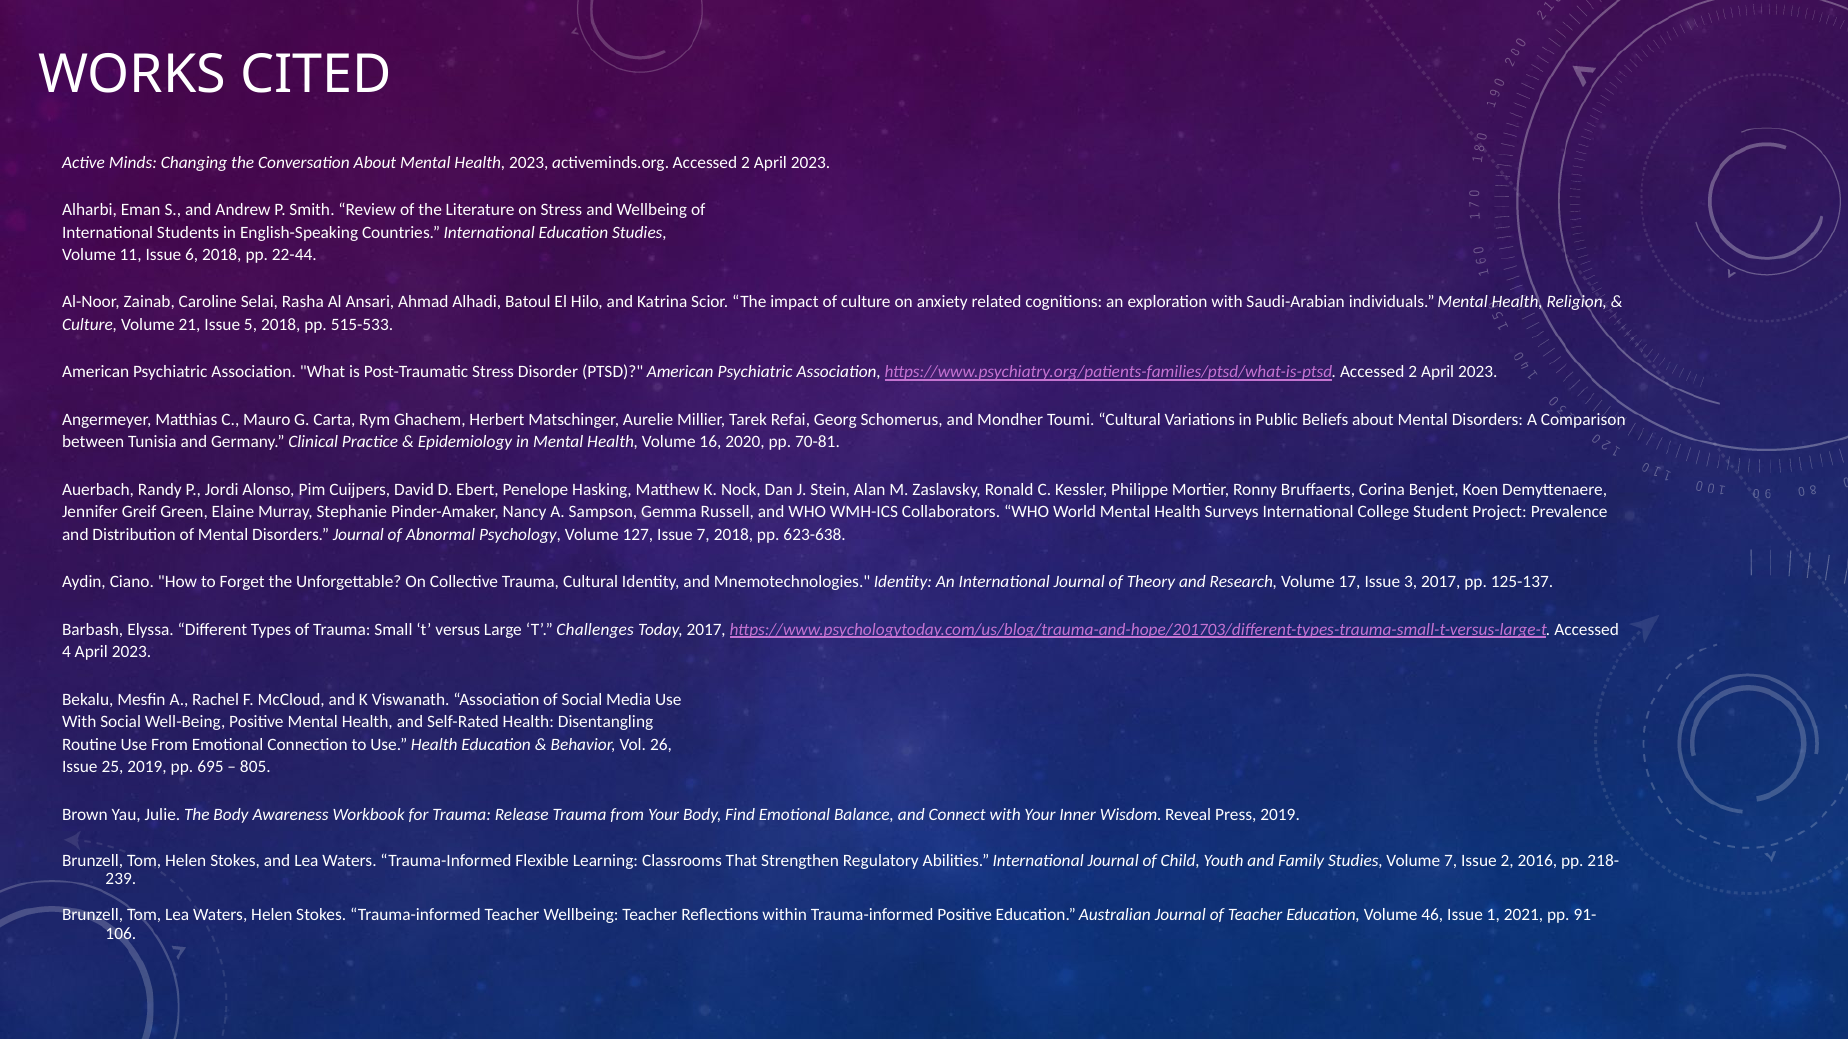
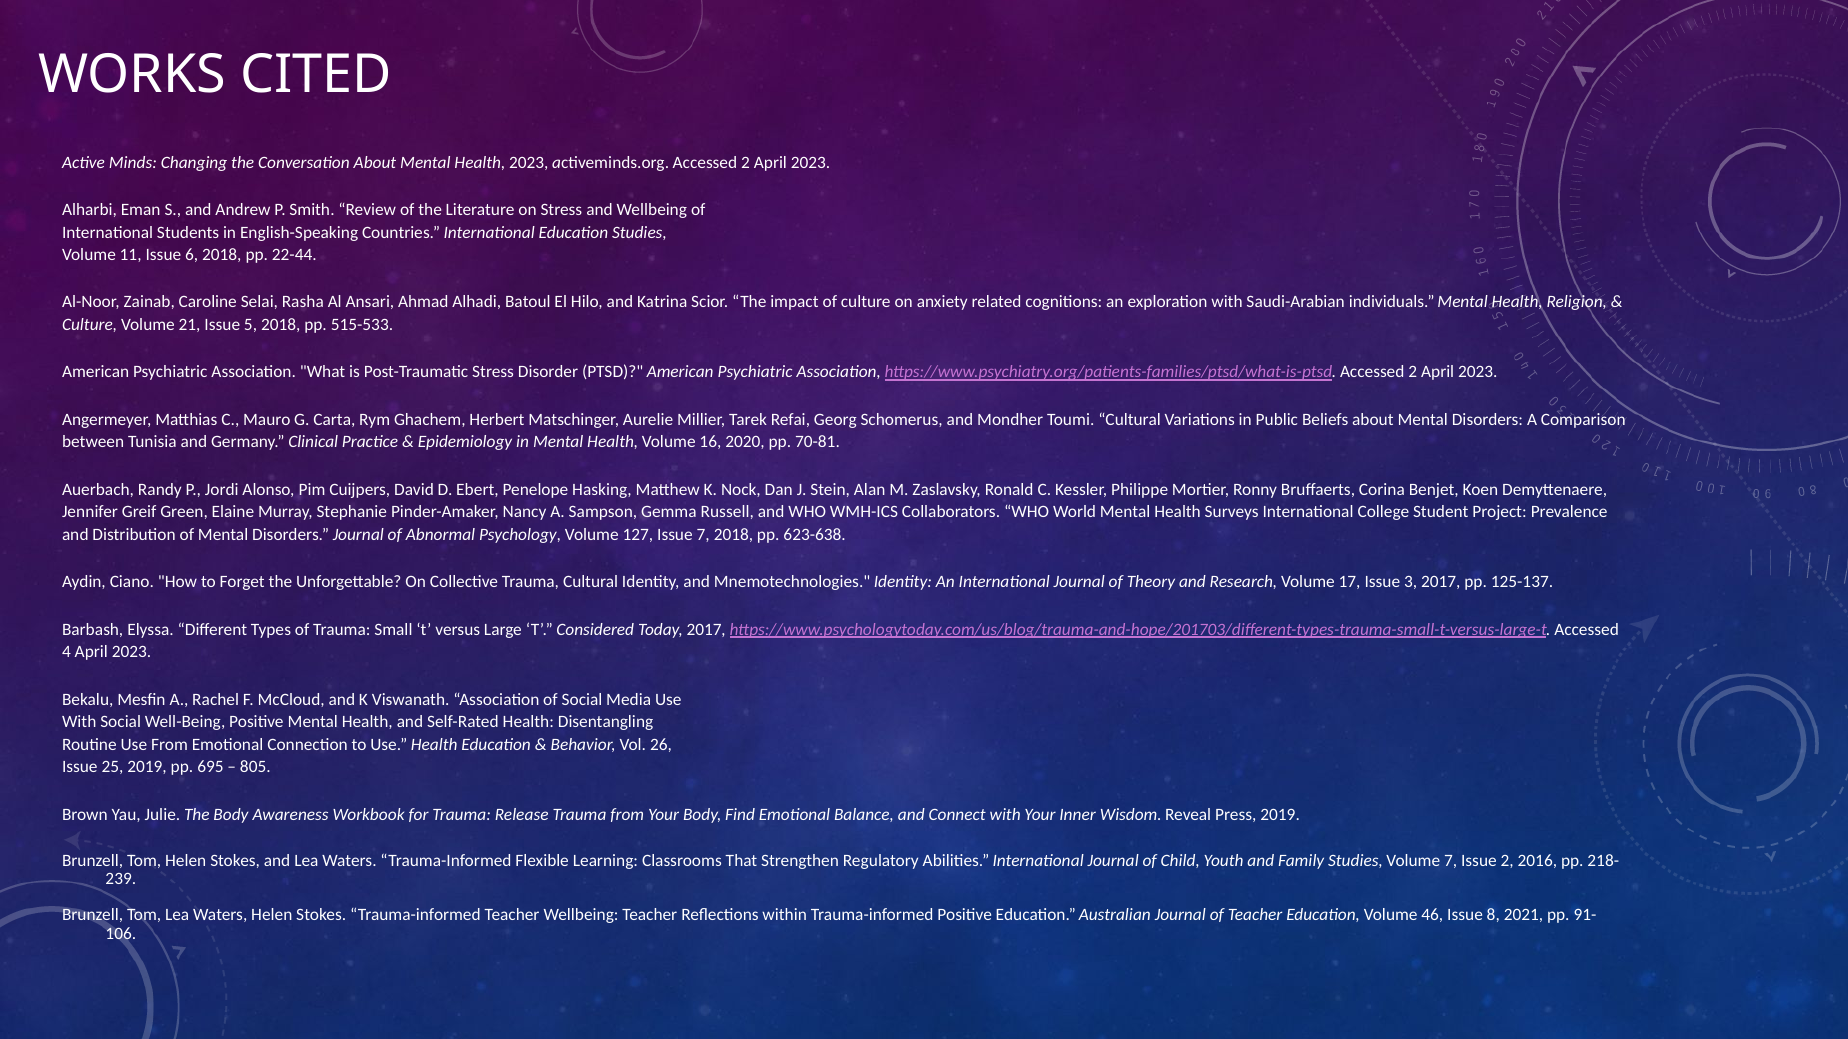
Challenges: Challenges -> Considered
1: 1 -> 8
